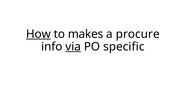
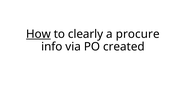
makes: makes -> clearly
via underline: present -> none
specific: specific -> created
